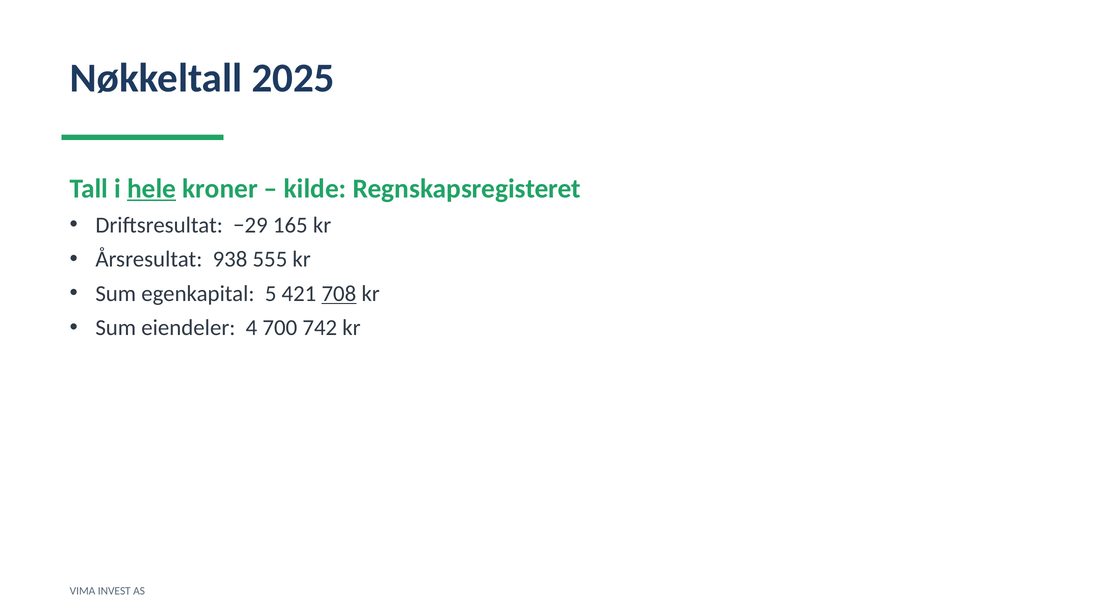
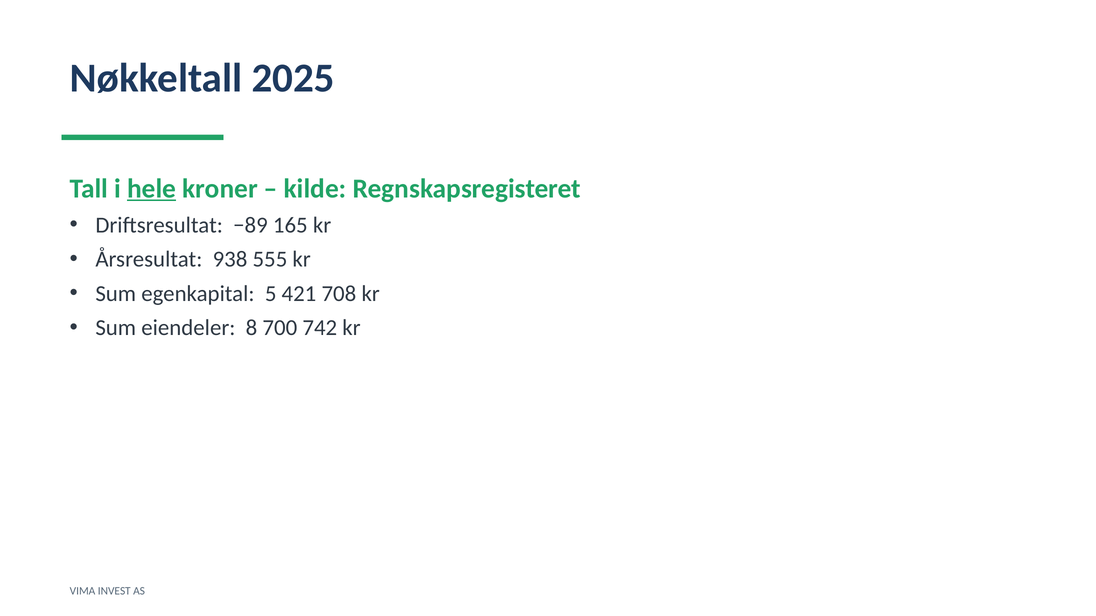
−29: −29 -> −89
708 underline: present -> none
4: 4 -> 8
